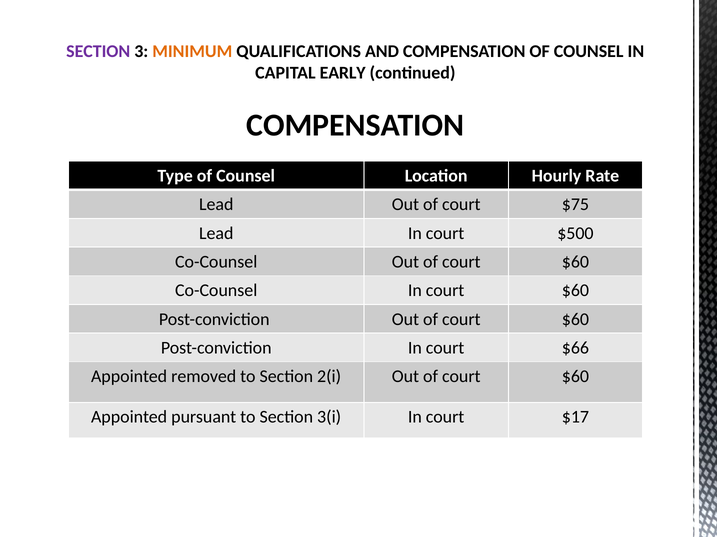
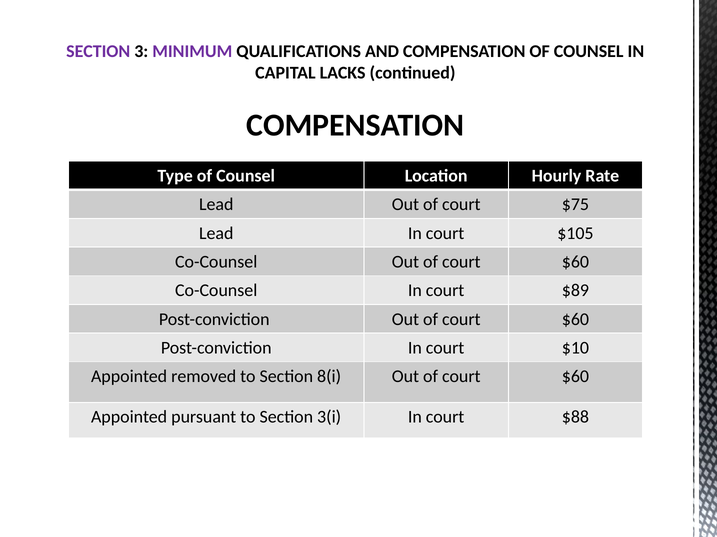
MINIMUM colour: orange -> purple
EARLY: EARLY -> LACKS
$500: $500 -> $105
In court $60: $60 -> $89
$66: $66 -> $10
2(i: 2(i -> 8(i
$17: $17 -> $88
